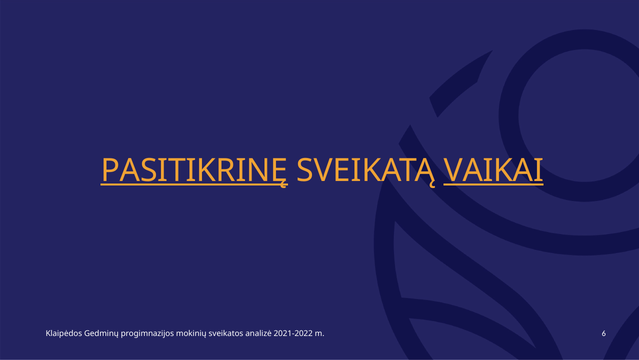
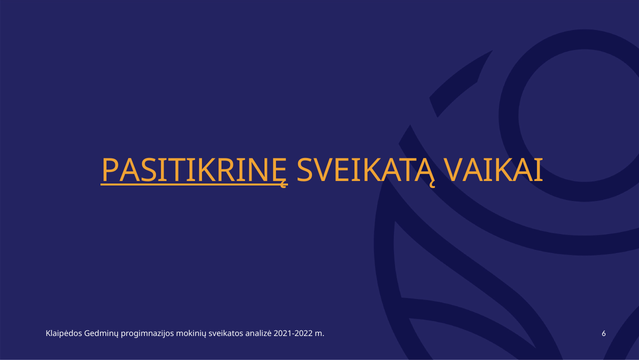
VAIKAI underline: present -> none
